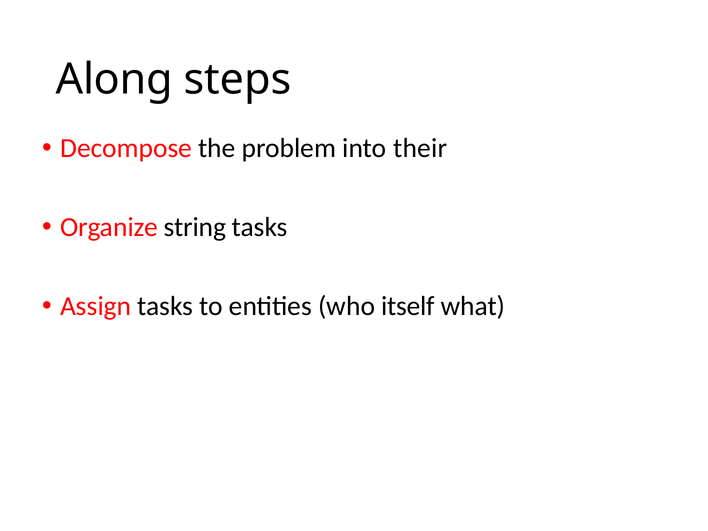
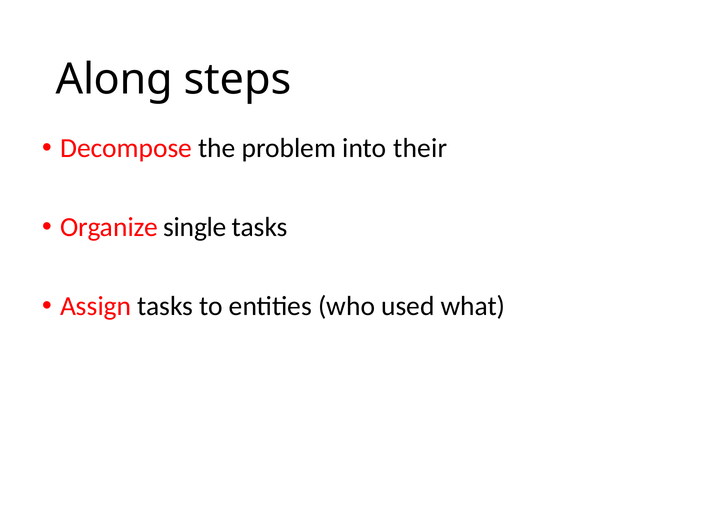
string: string -> single
itself: itself -> used
